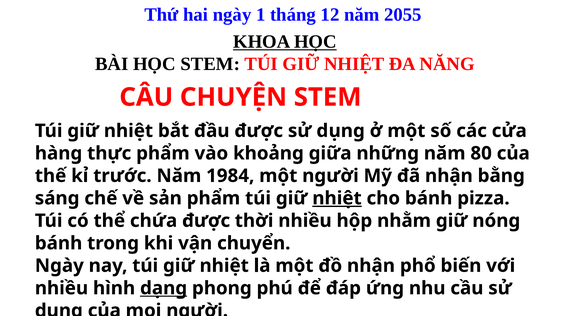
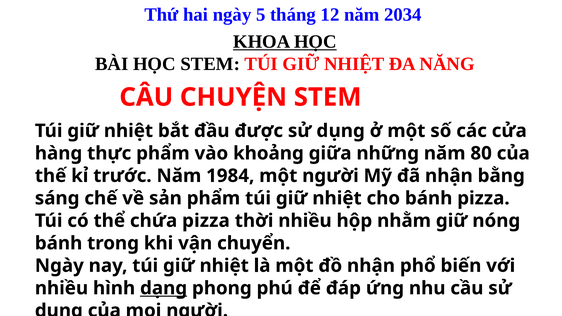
1: 1 -> 5
2055: 2055 -> 2034
nhiệt at (337, 198) underline: present -> none
chứa được: được -> pizza
